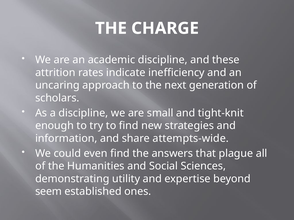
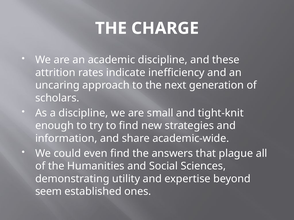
attempts-wide: attempts-wide -> academic-wide
